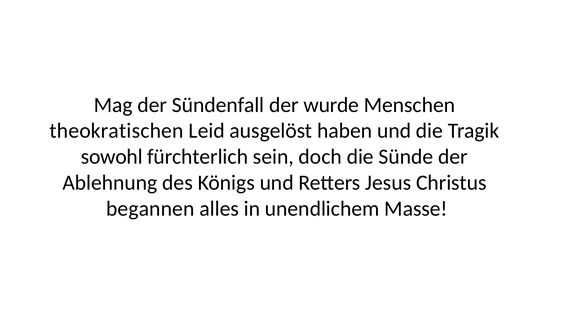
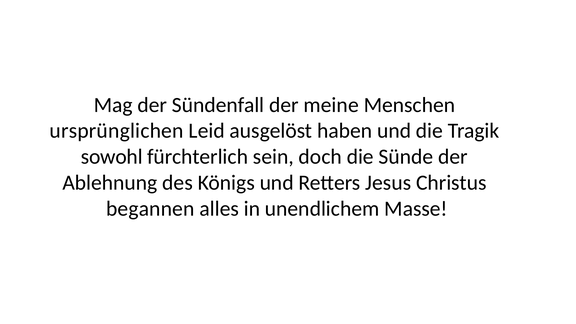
wurde: wurde -> meine
theokratischen: theokratischen -> ursprünglichen
